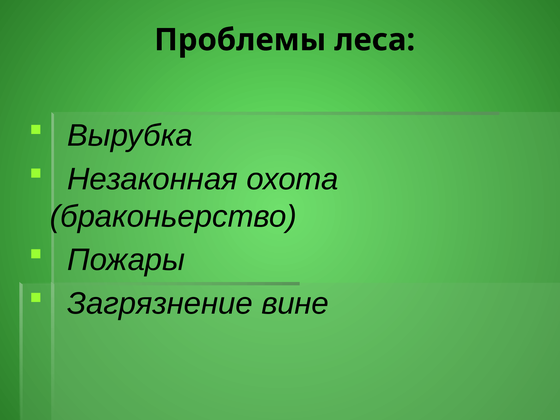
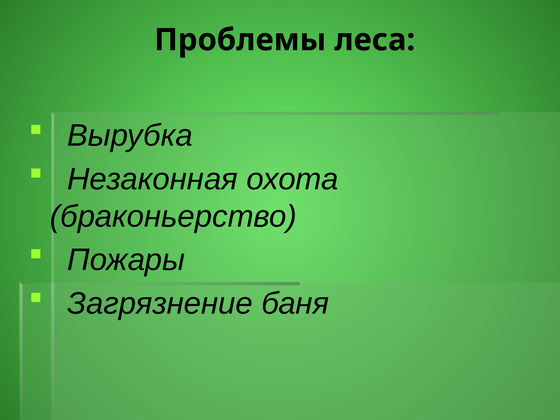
вине: вине -> баня
